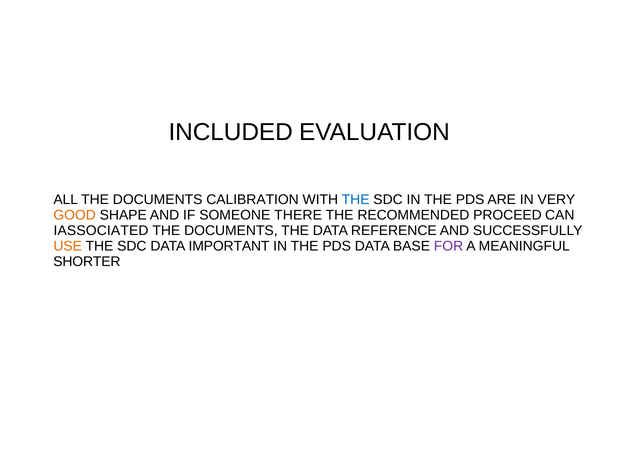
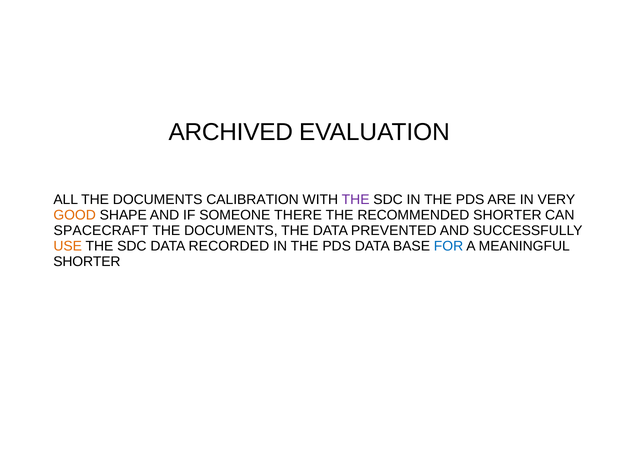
INCLUDED: INCLUDED -> ARCHIVED
THE at (356, 200) colour: blue -> purple
RECOMMENDED PROCEED: PROCEED -> SHORTER
IASSOCIATED: IASSOCIATED -> SPACECRAFT
REFERENCE: REFERENCE -> PREVENTED
IMPORTANT: IMPORTANT -> RECORDED
FOR colour: purple -> blue
